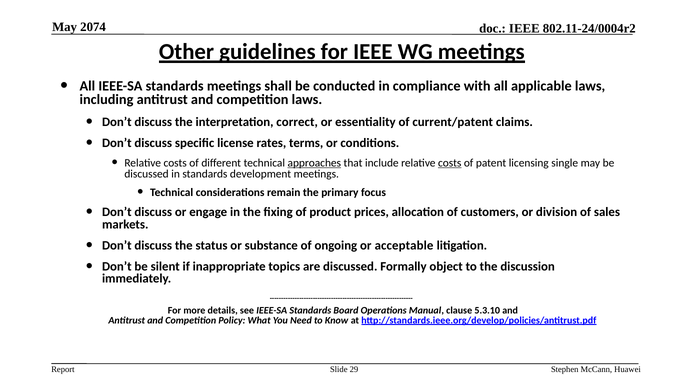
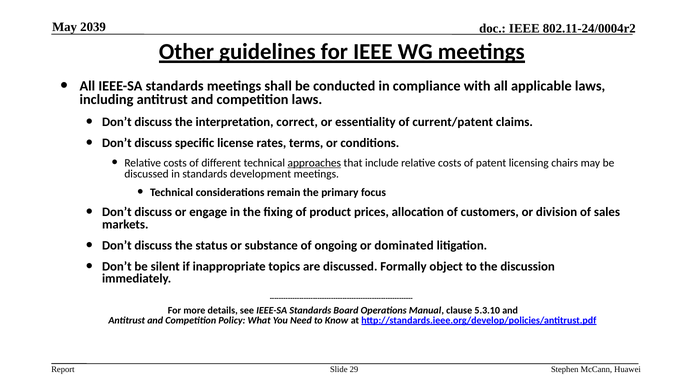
2074: 2074 -> 2039
costs at (450, 163) underline: present -> none
single: single -> chairs
acceptable: acceptable -> dominated
